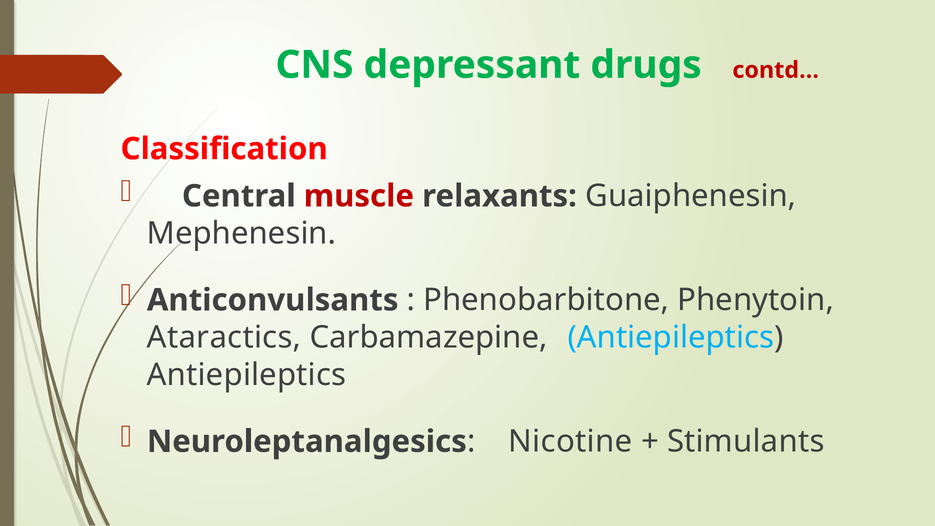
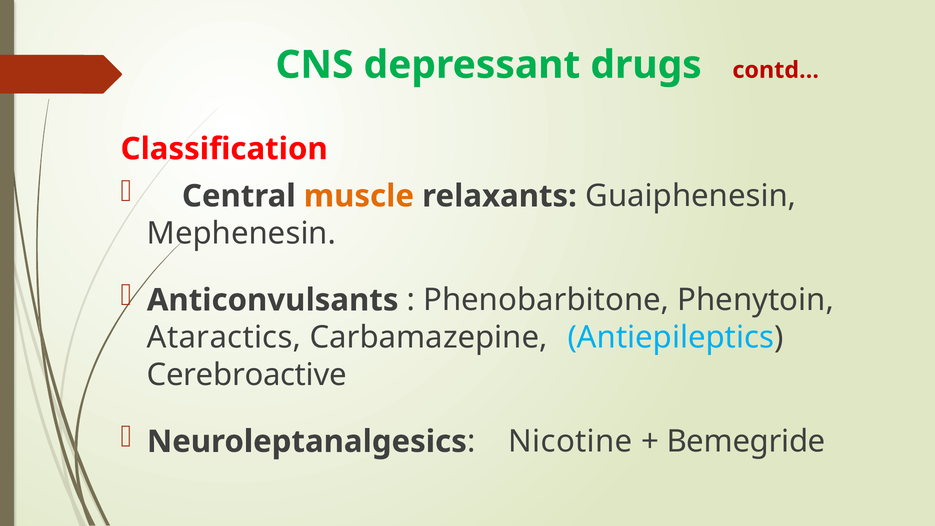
muscle colour: red -> orange
Antiepileptics at (246, 375): Antiepileptics -> Cerebroactive
Stimulants: Stimulants -> Bemegride
